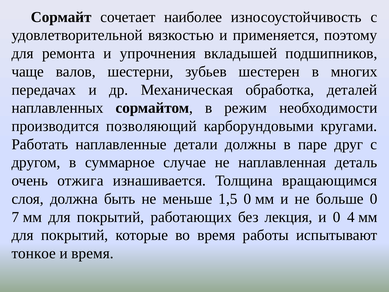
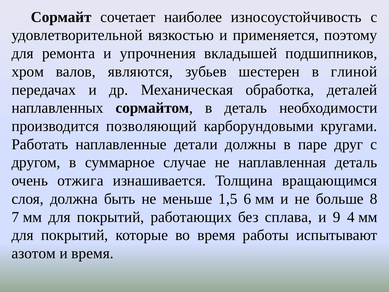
чаще: чаще -> хром
шестерни: шестерни -> являются
многих: многих -> глиной
в режим: режим -> деталь
1,5 0: 0 -> 6
больше 0: 0 -> 8
лекция: лекция -> сплава
и 0: 0 -> 9
тонкое: тонкое -> азотом
